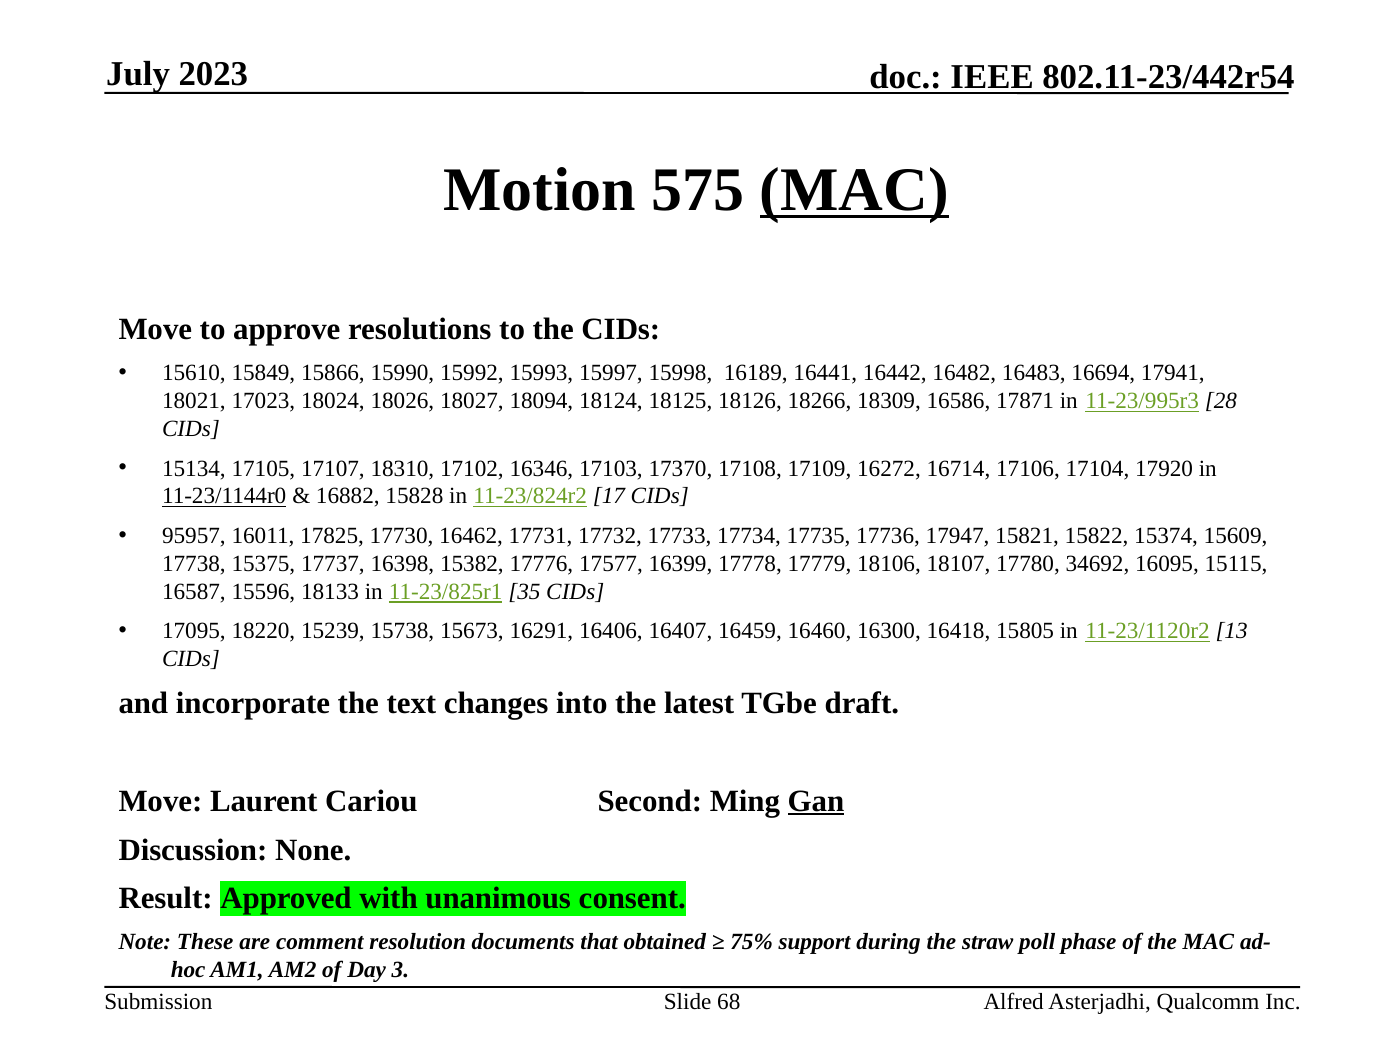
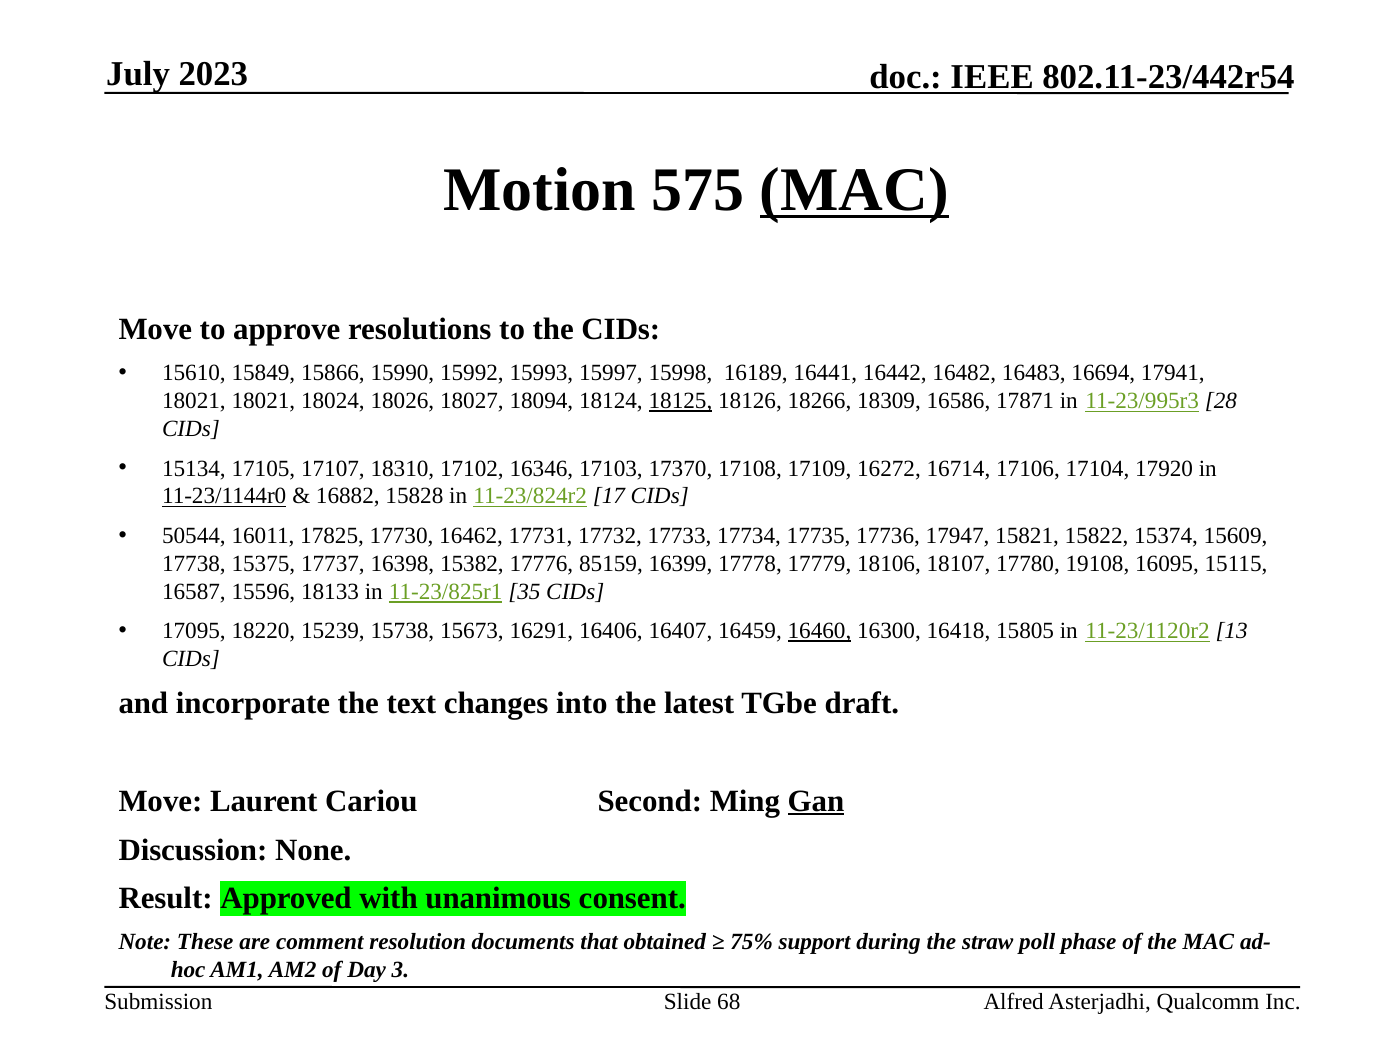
18021 17023: 17023 -> 18021
18125 underline: none -> present
95957: 95957 -> 50544
17577: 17577 -> 85159
34692: 34692 -> 19108
16460 underline: none -> present
